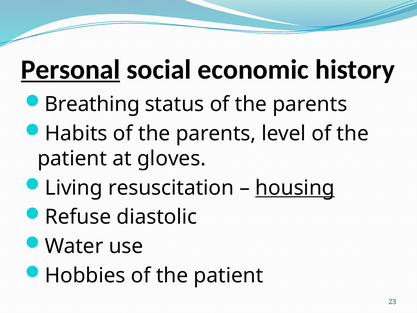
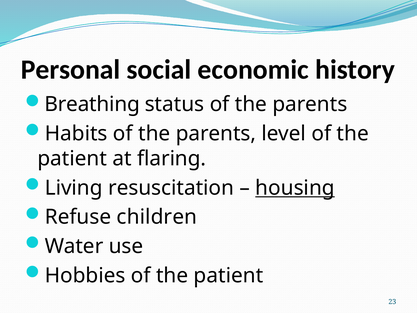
Personal underline: present -> none
gloves: gloves -> flaring
diastolic: diastolic -> children
